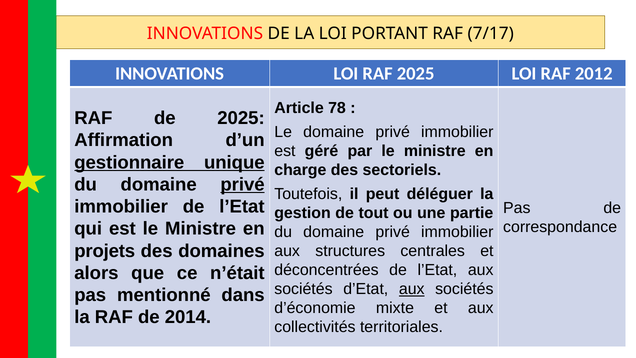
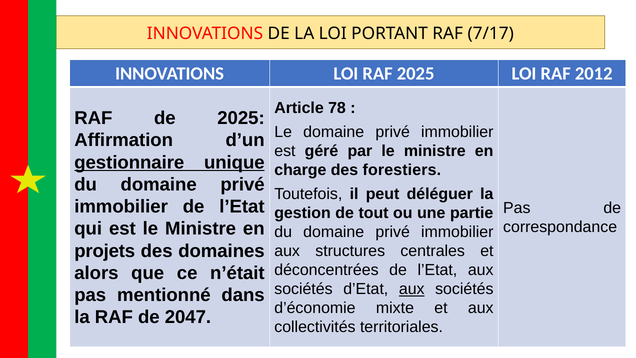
sectoriels: sectoriels -> forestiers
privé at (243, 184) underline: present -> none
2014: 2014 -> 2047
